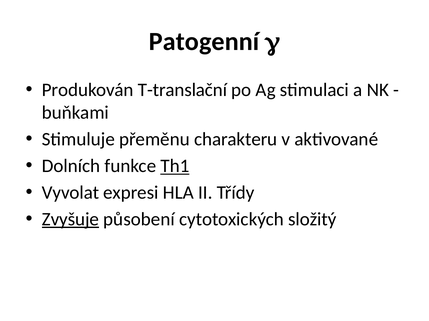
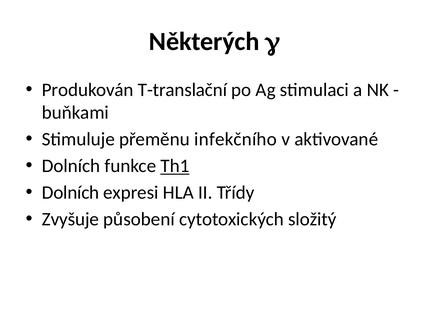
Patogenní: Patogenní -> Některých
charakteru: charakteru -> infekčního
Vyvolat at (70, 193): Vyvolat -> Dolních
Zvyšuje underline: present -> none
